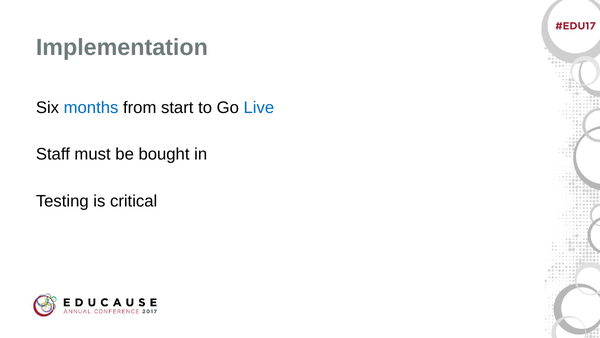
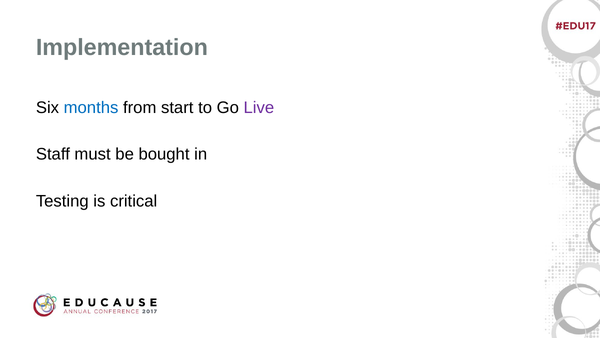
Live colour: blue -> purple
